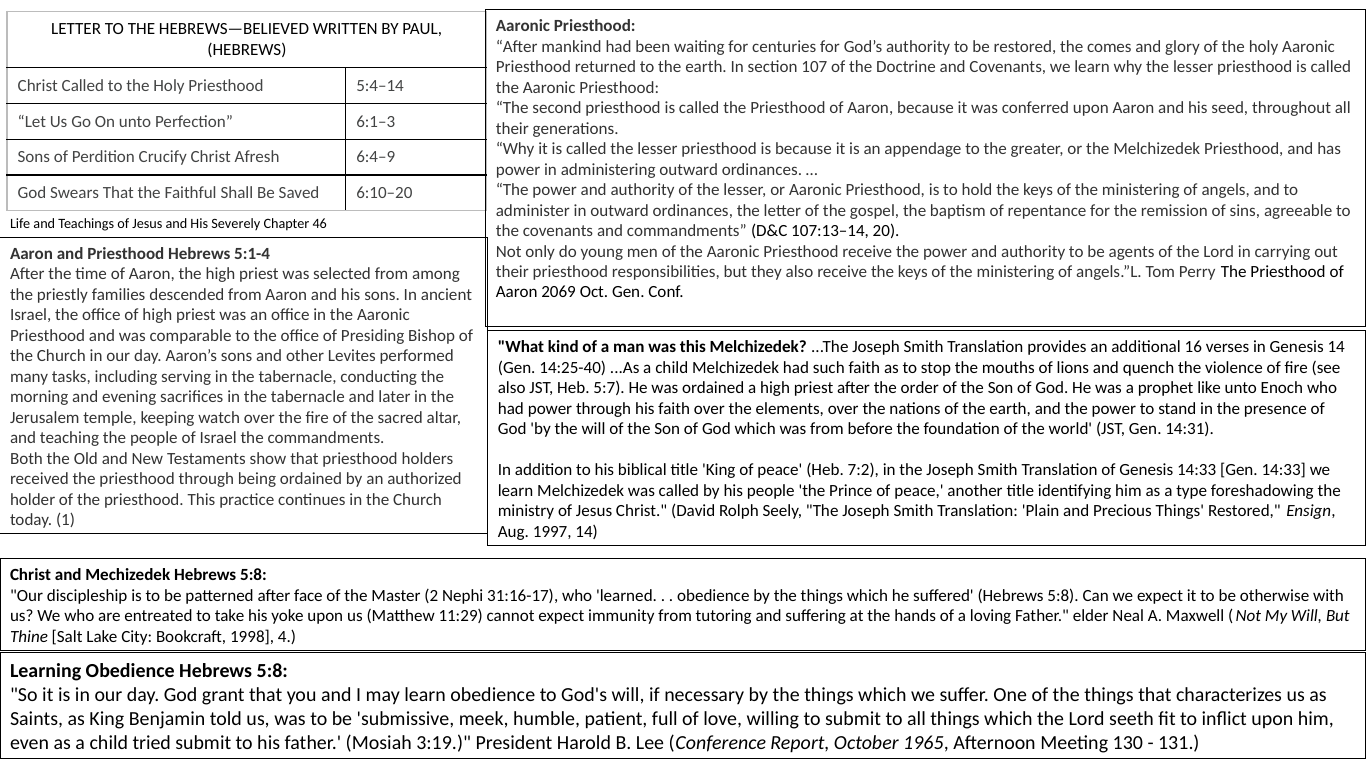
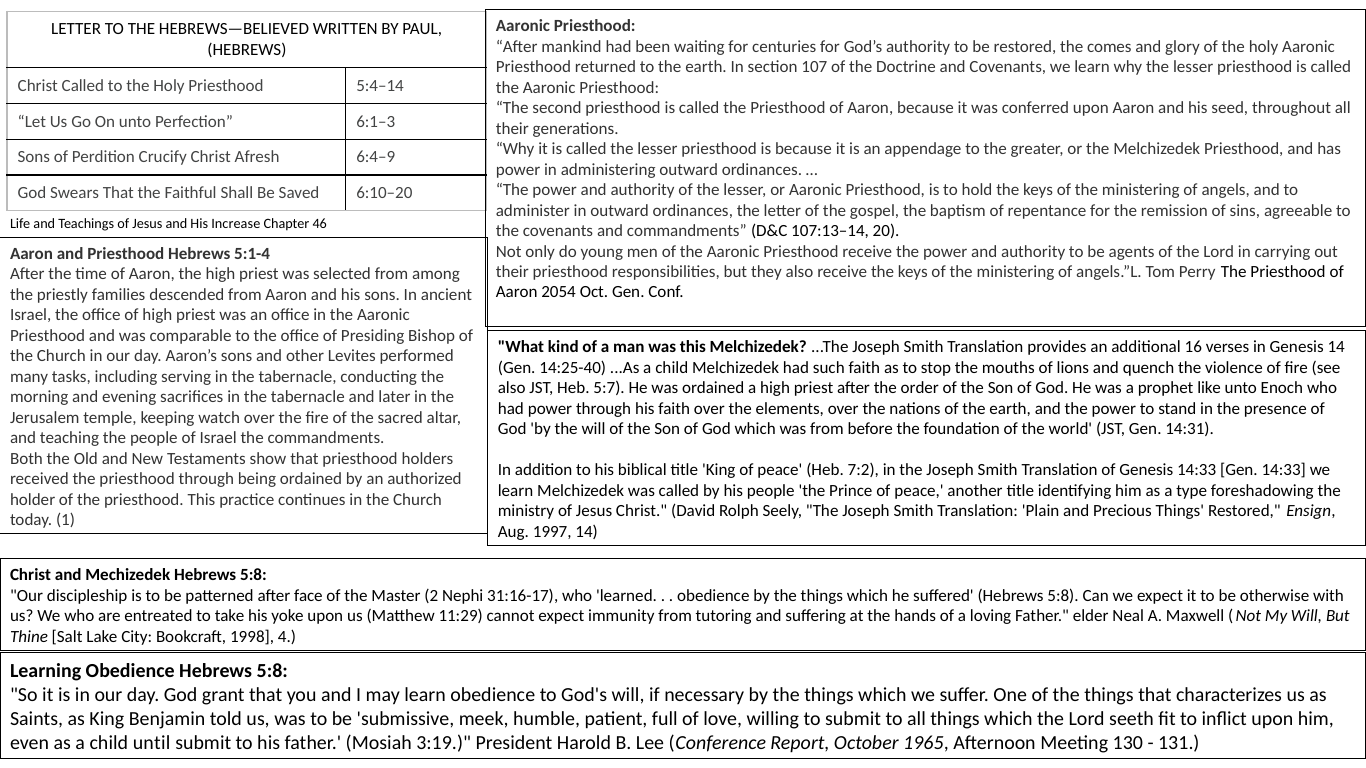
Severely: Severely -> Increase
2069: 2069 -> 2054
tried: tried -> until
